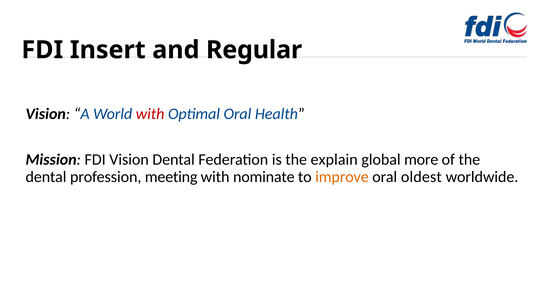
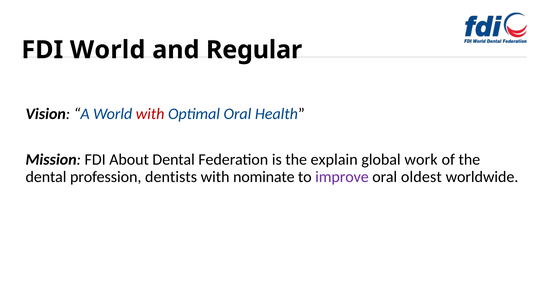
FDI Insert: Insert -> World
FDI Vision: Vision -> About
more: more -> work
meeting: meeting -> dentists
improve colour: orange -> purple
